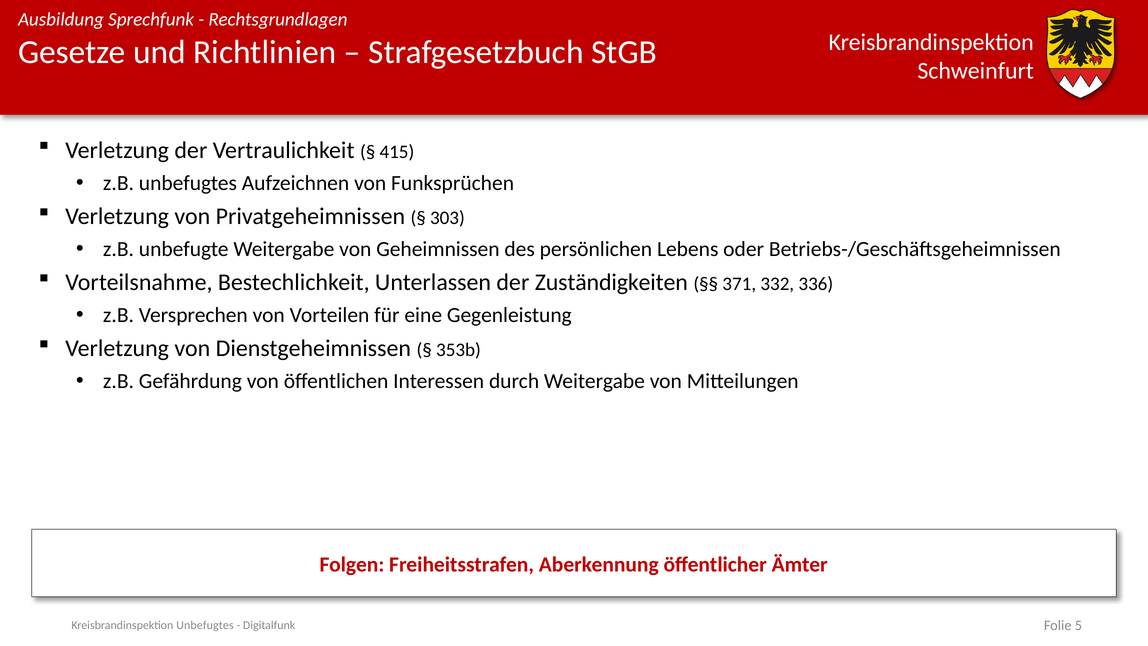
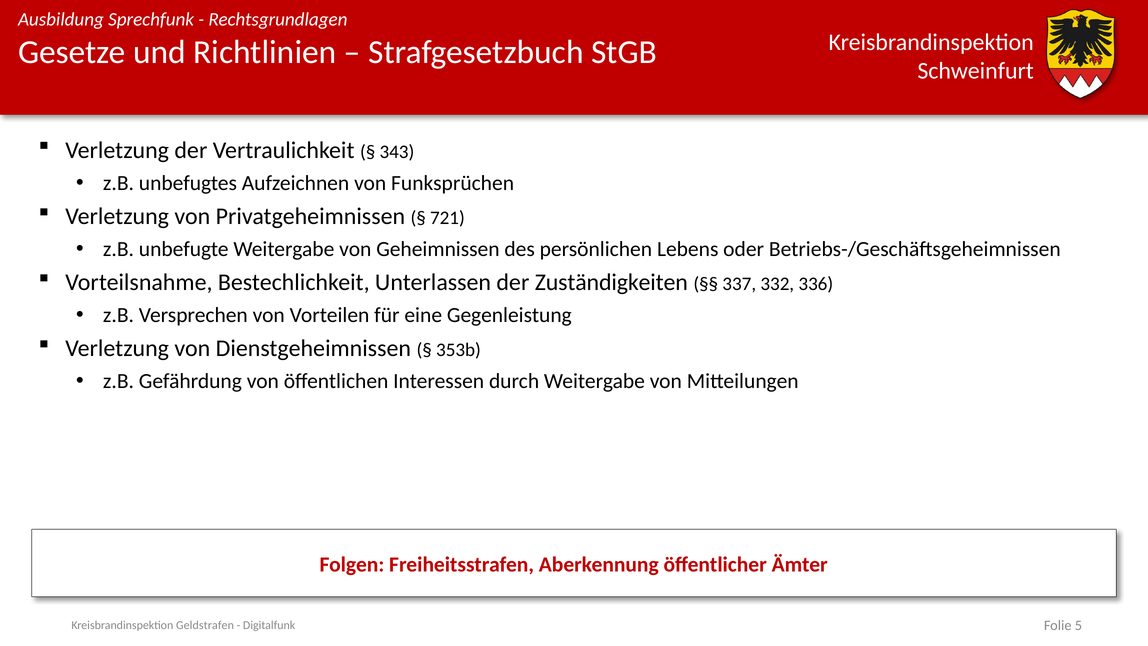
415: 415 -> 343
303: 303 -> 721
371: 371 -> 337
Kreisbrandinspektion Unbefugtes: Unbefugtes -> Geldstrafen
